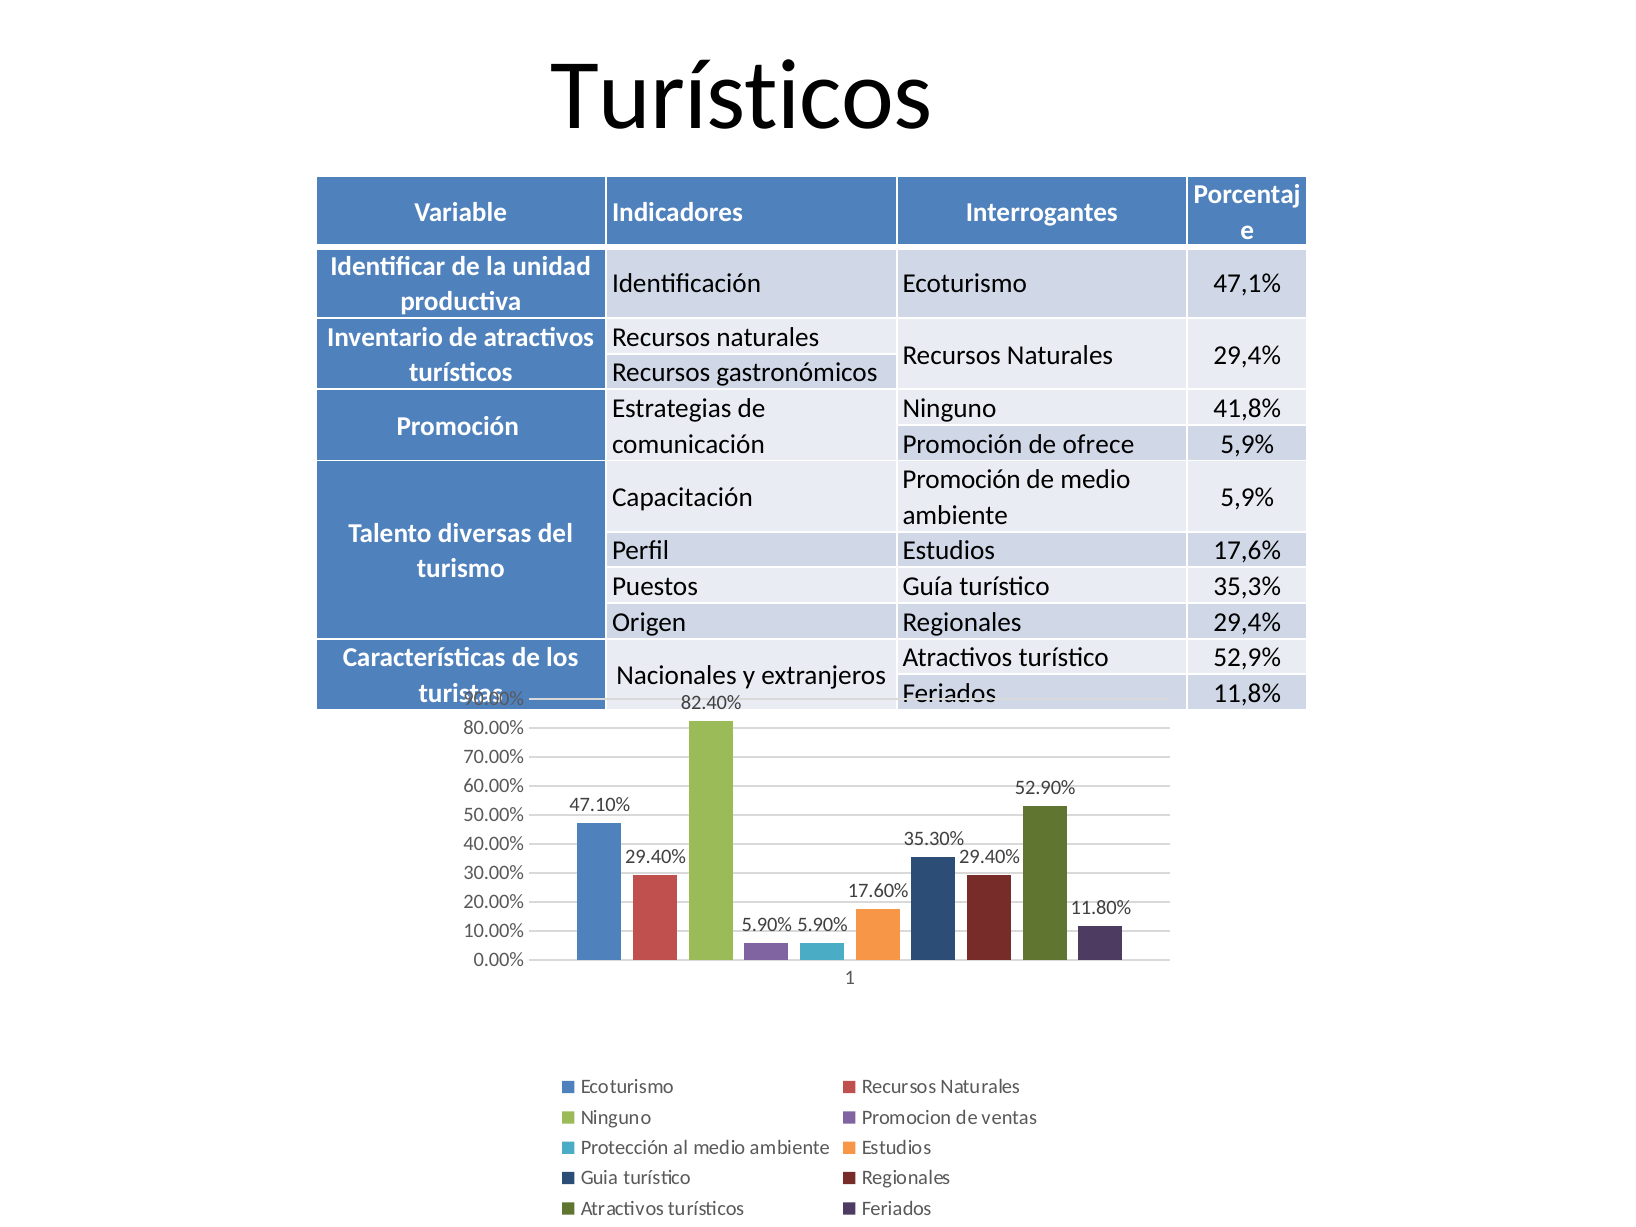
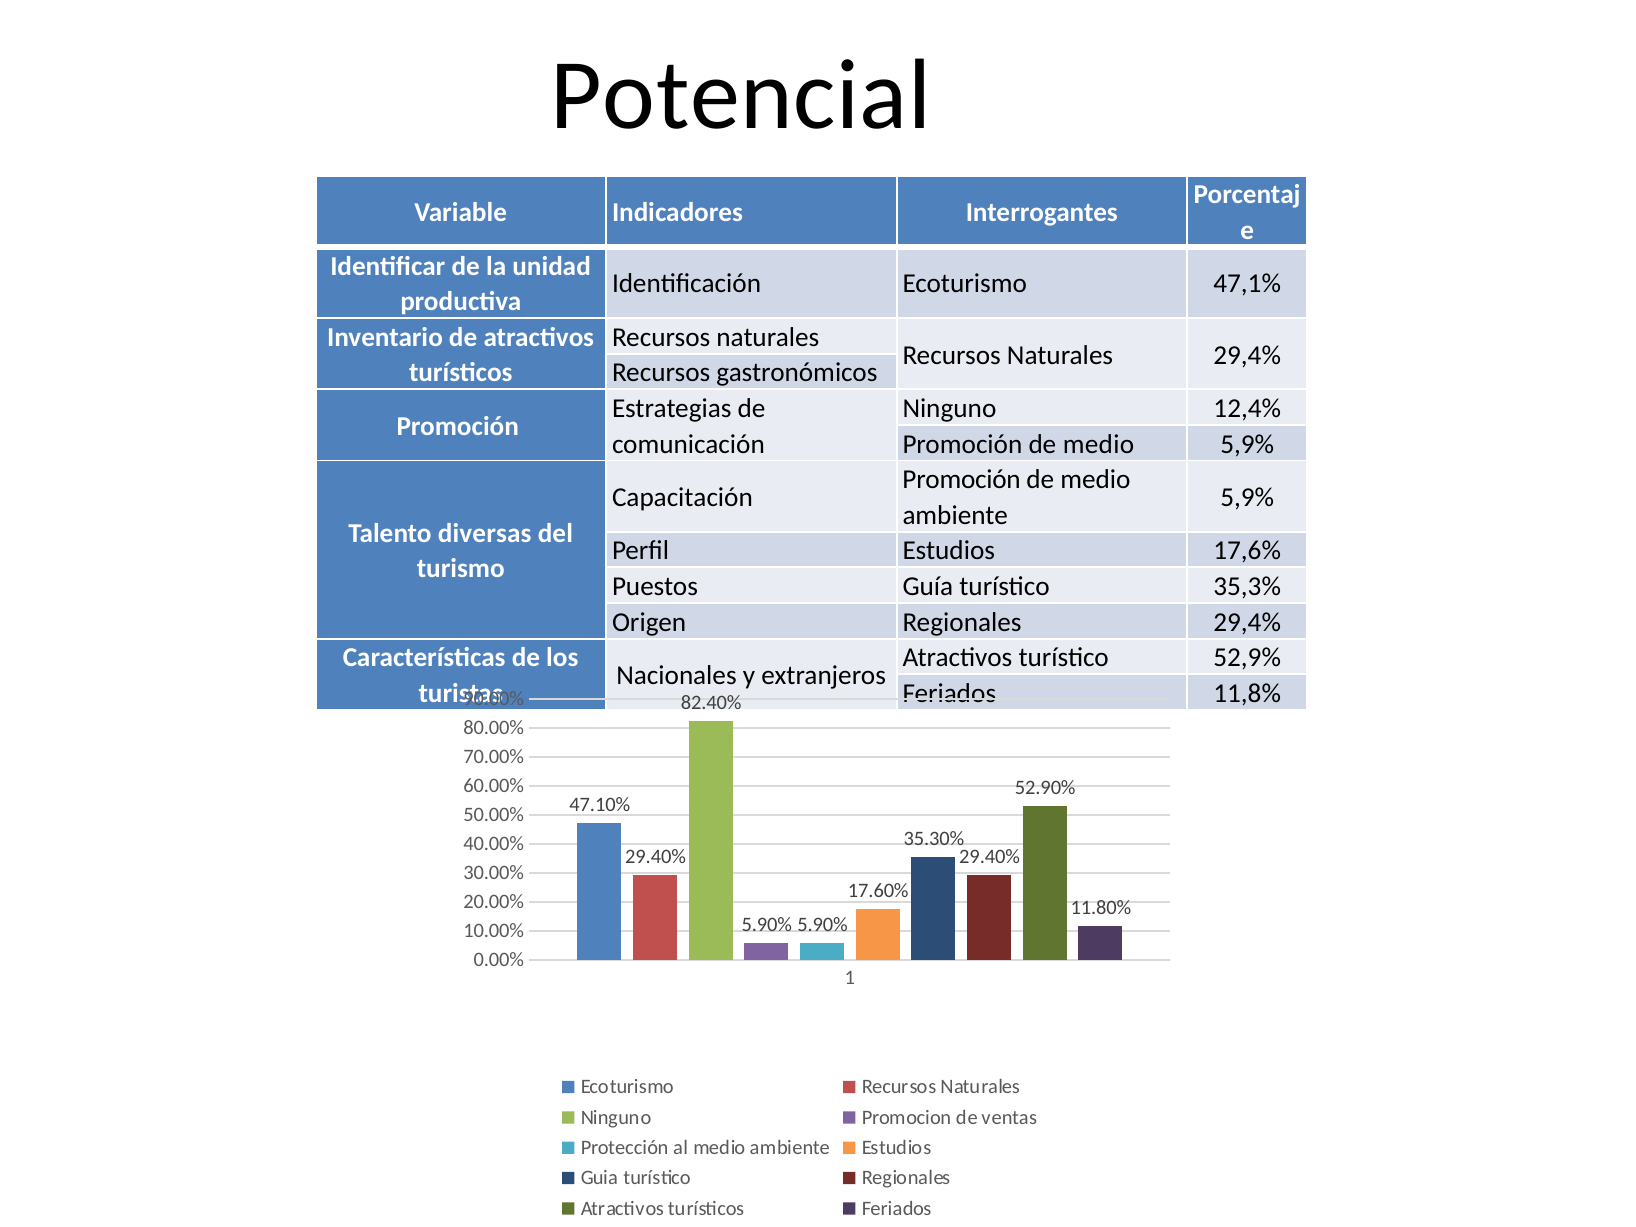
Turísticos at (741, 96): Turísticos -> Potencial
41,8%: 41,8% -> 12,4%
ofrece at (1099, 444): ofrece -> medio
